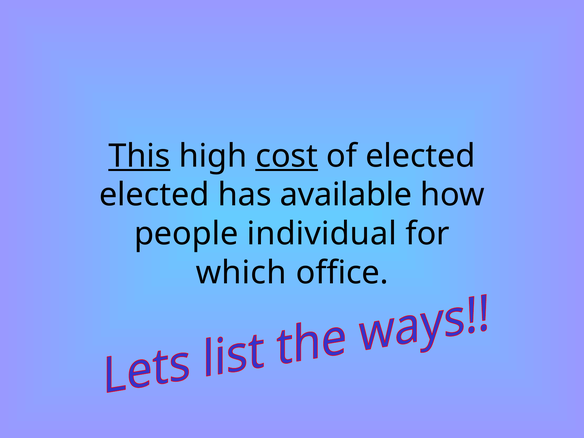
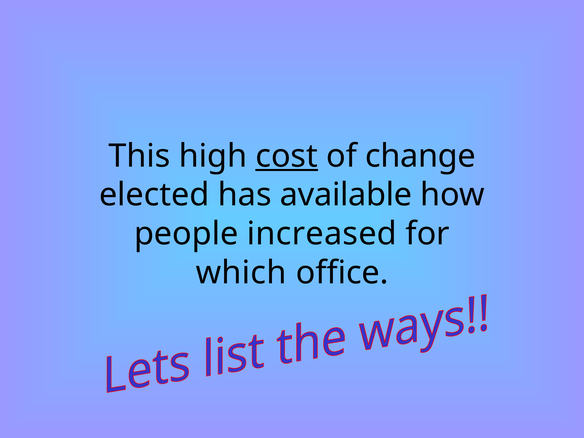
This underline: present -> none
of elected: elected -> change
individual: individual -> increased
